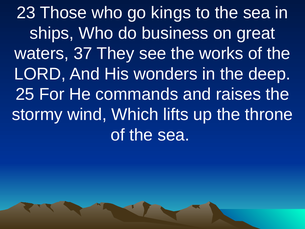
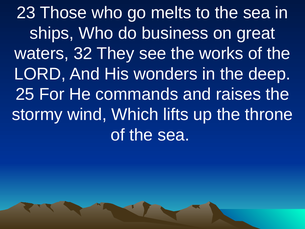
kings: kings -> melts
37: 37 -> 32
